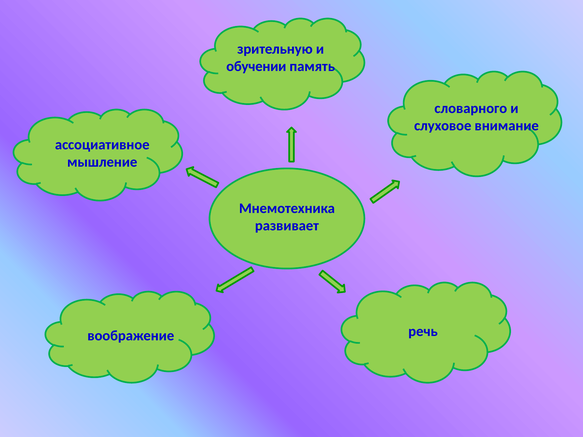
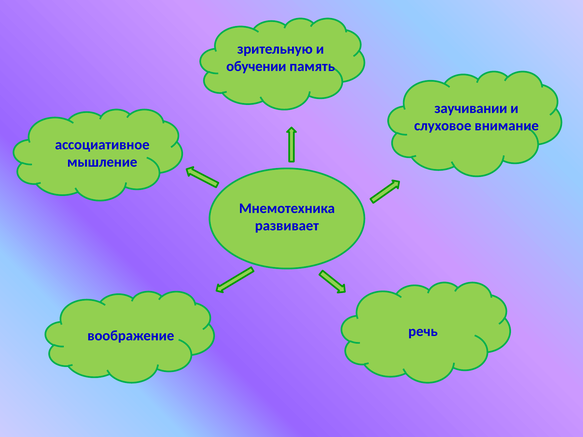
словарного: словарного -> заучивании
